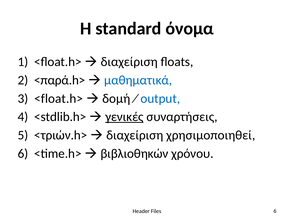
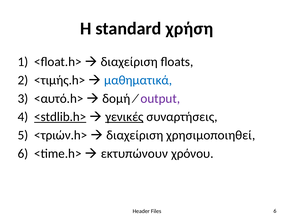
όνομα: όνομα -> χρήση
<παρά.h>: <παρά.h> -> <τιμής.h>
3 <float.h>: <float.h> -> <αυτό.h>
output colour: blue -> purple
<stdlib.h> underline: none -> present
βιβλιοθηκών: βιβλιοθηκών -> εκτυπώνουν
